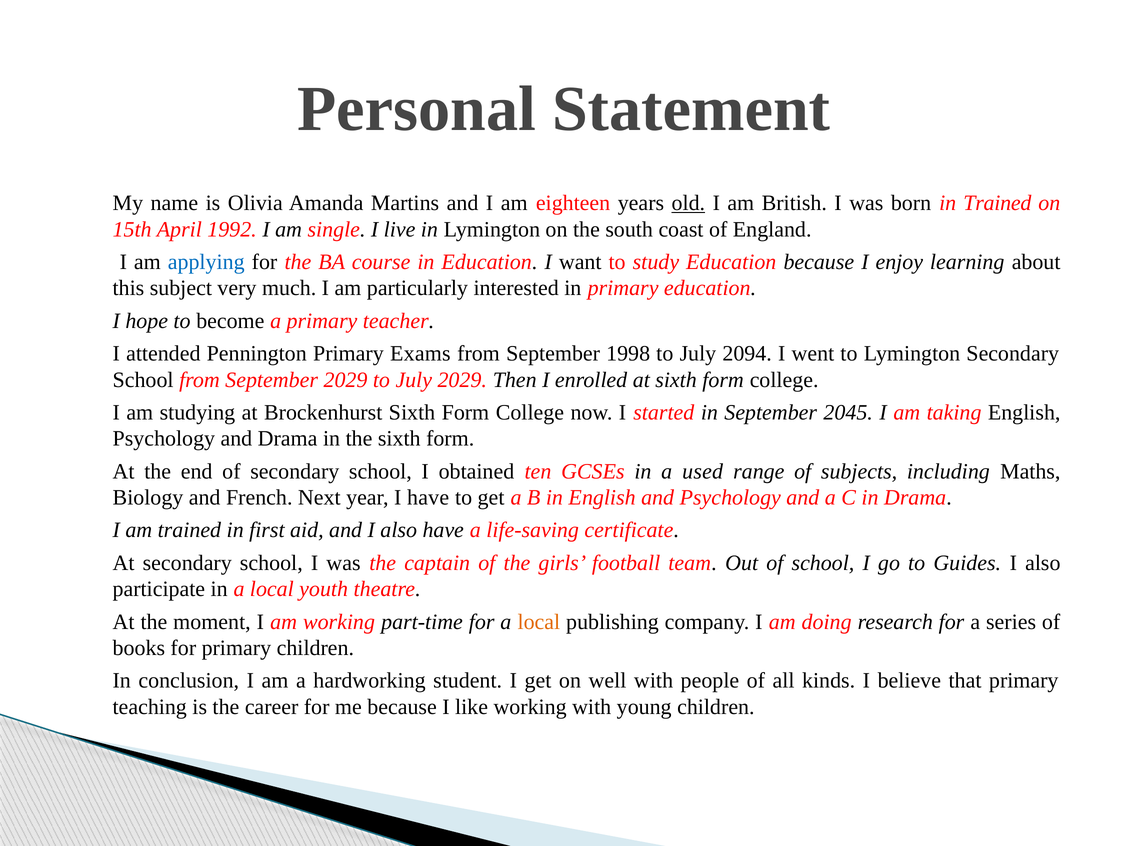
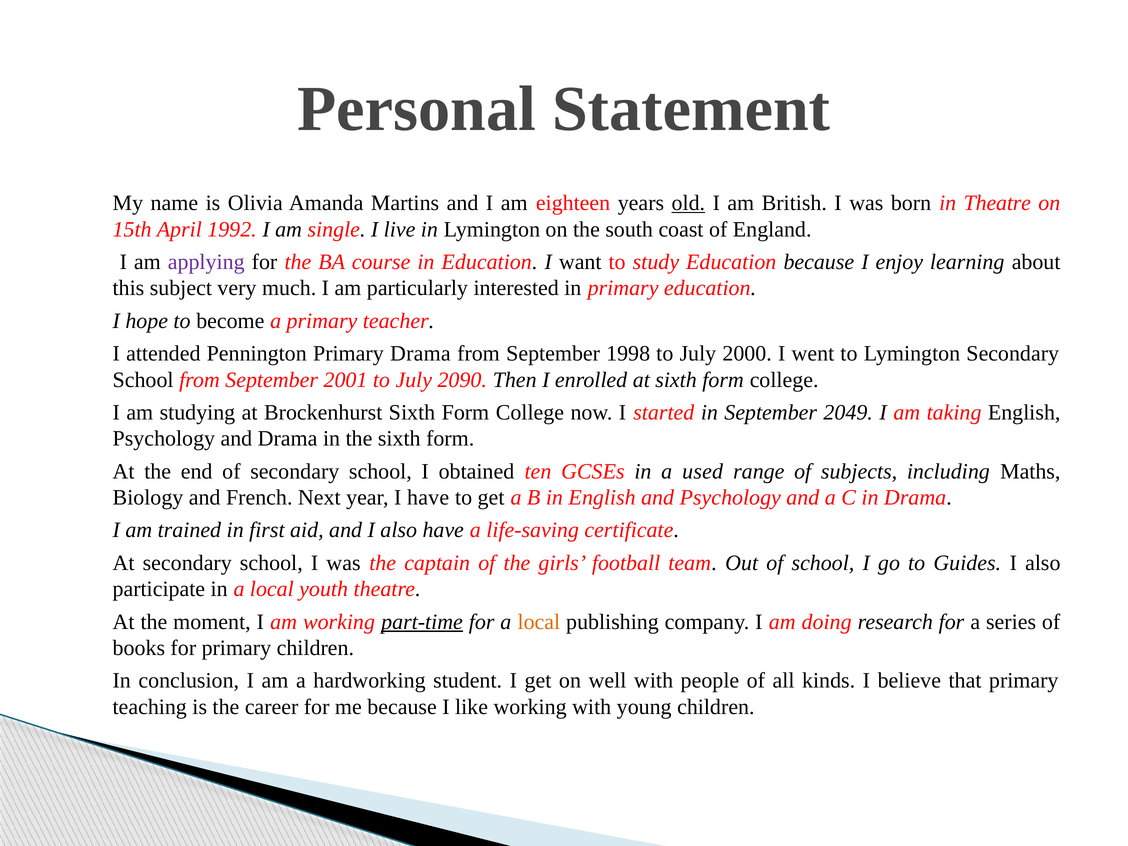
in Trained: Trained -> Theatre
applying colour: blue -> purple
Primary Exams: Exams -> Drama
2094: 2094 -> 2000
September 2029: 2029 -> 2001
July 2029: 2029 -> 2090
2045: 2045 -> 2049
part-time underline: none -> present
